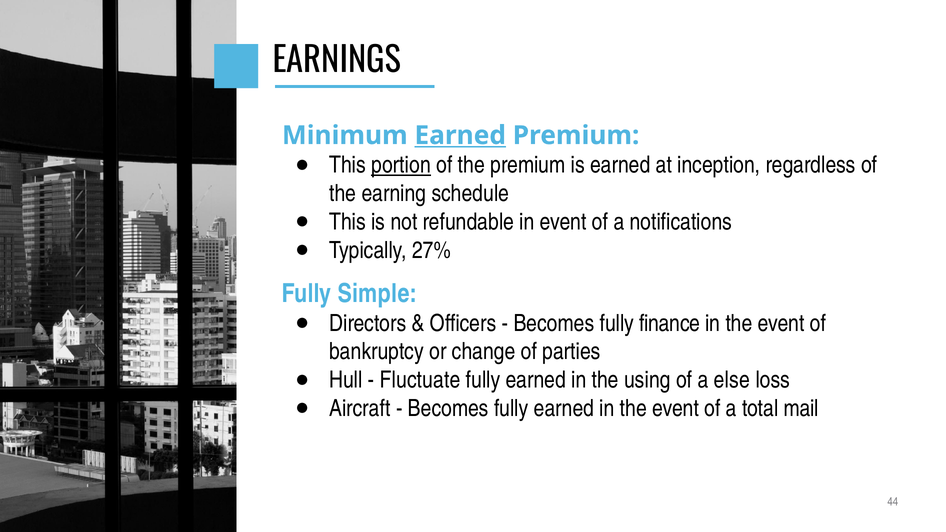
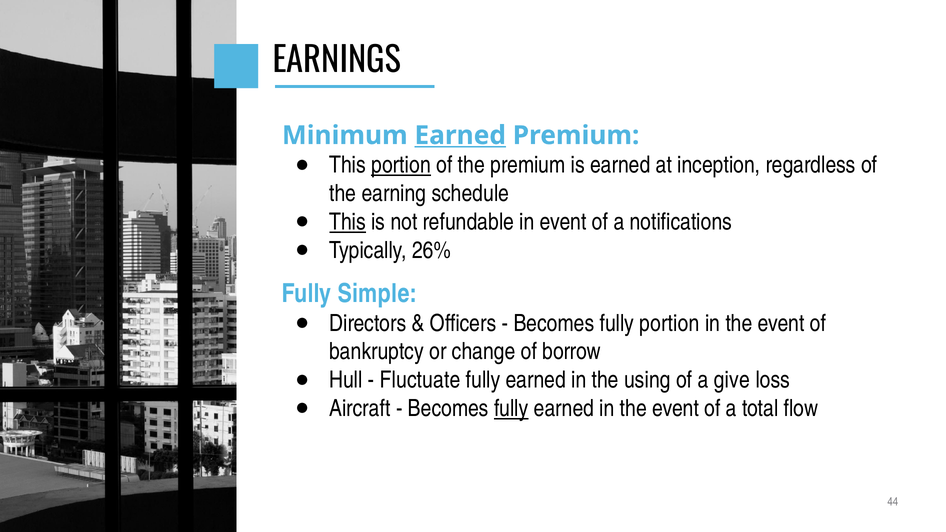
This at (348, 222) underline: none -> present
27%: 27% -> 26%
fully finance: finance -> portion
parties: parties -> borrow
else: else -> give
fully at (511, 409) underline: none -> present
mail: mail -> flow
